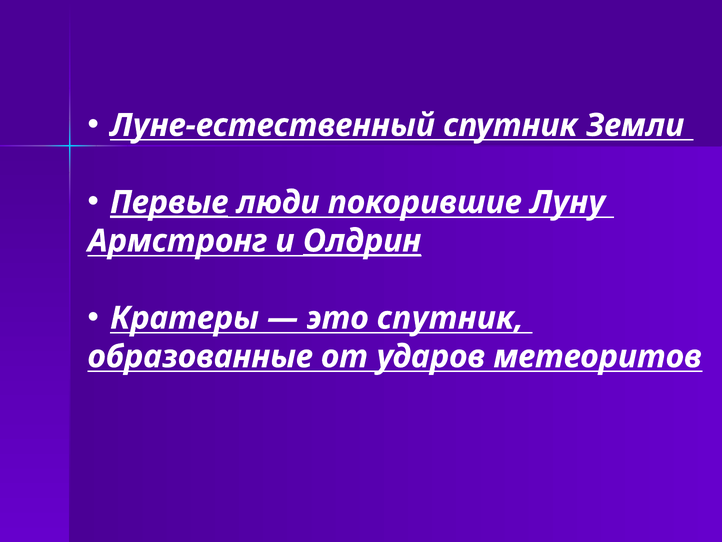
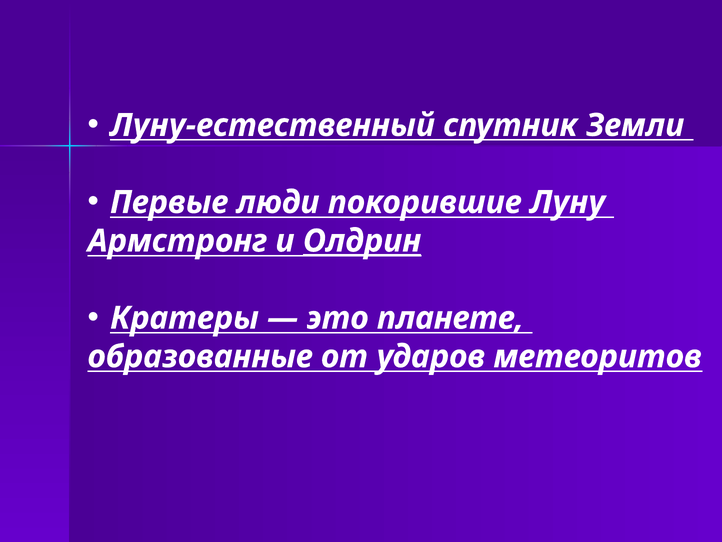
Луне-естественный: Луне-естественный -> Луну-естественный
Первые underline: present -> none
это спутник: спутник -> планете
